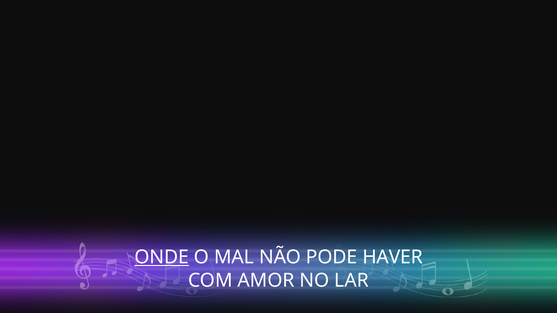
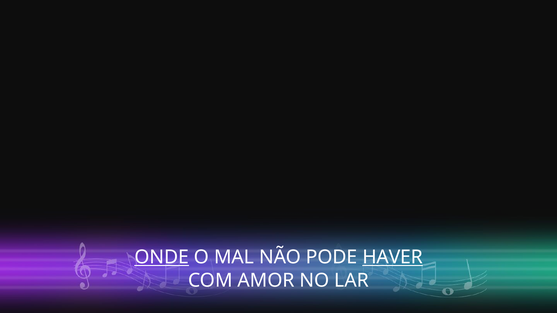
HAVER underline: none -> present
